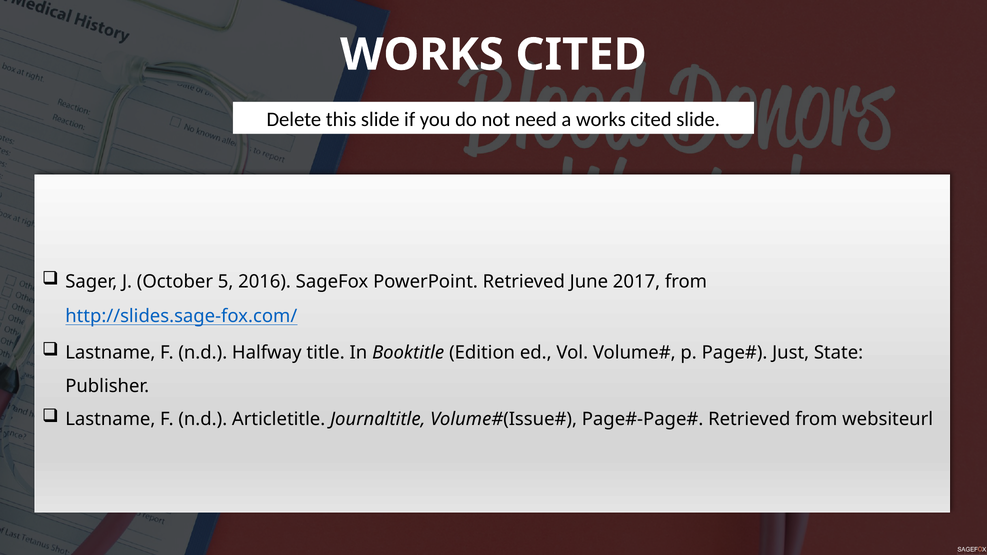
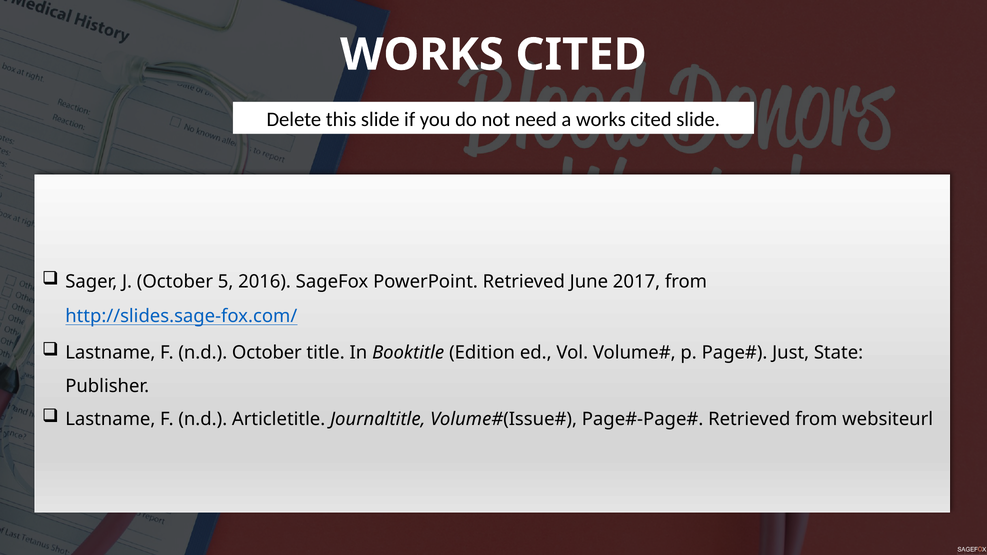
n.d Halfway: Halfway -> October
